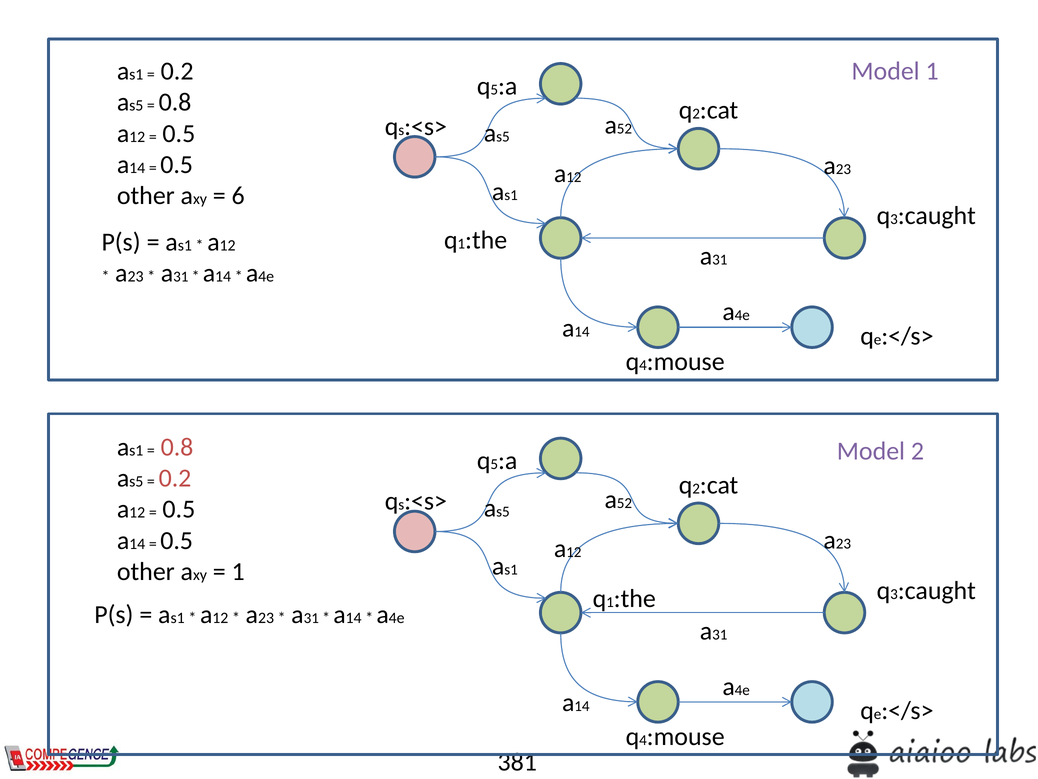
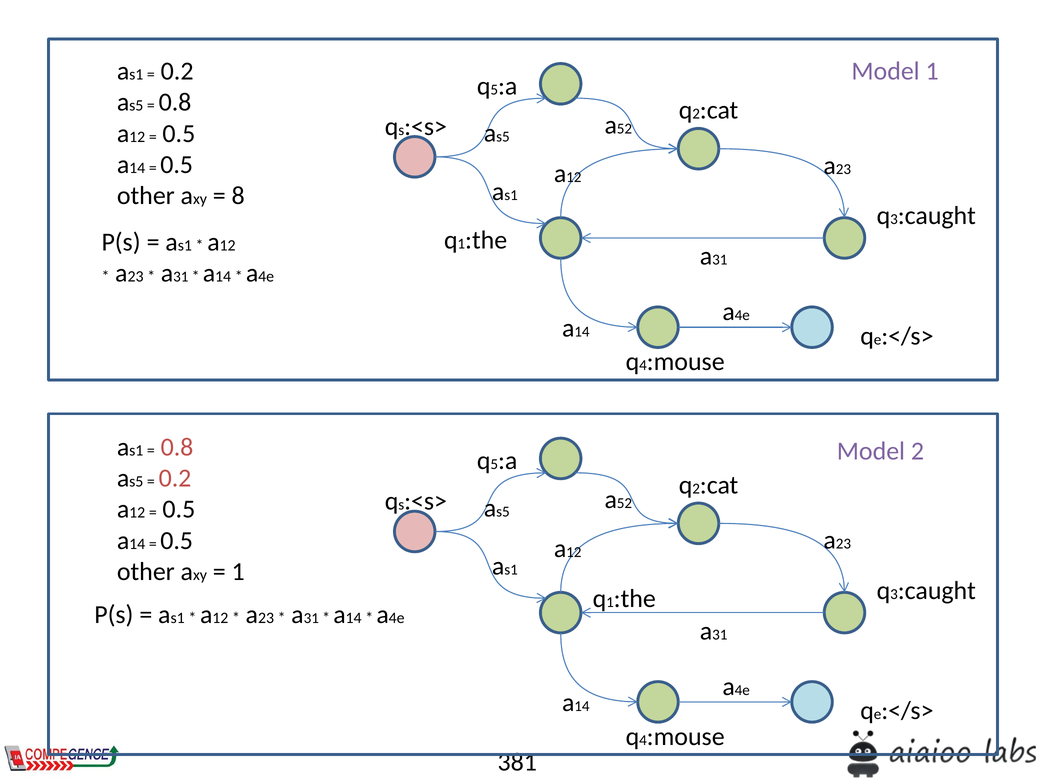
6: 6 -> 8
